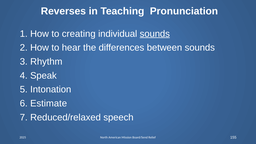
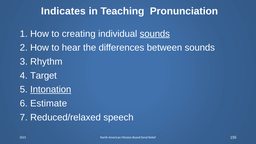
Reverses: Reverses -> Indicates
Speak: Speak -> Target
Intonation underline: none -> present
